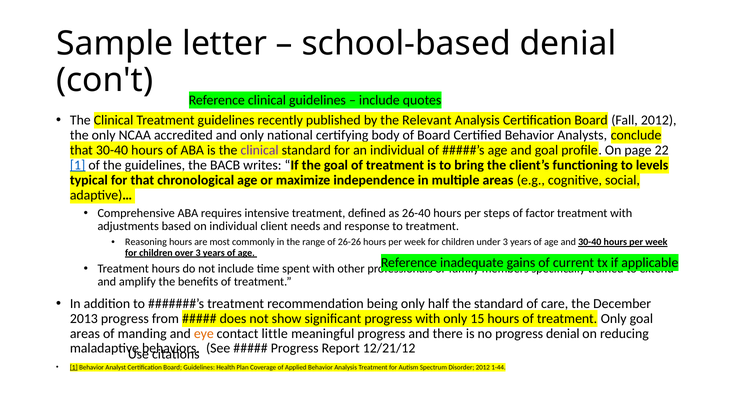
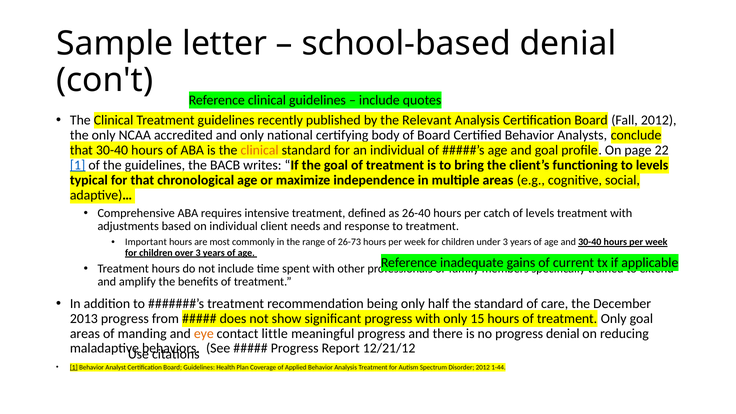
clinical at (260, 150) colour: purple -> orange
steps: steps -> catch
of factor: factor -> levels
Reasoning: Reasoning -> Important
26-26: 26-26 -> 26-73
